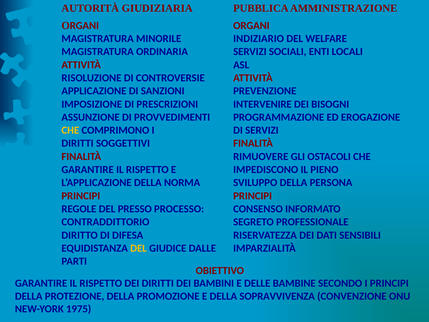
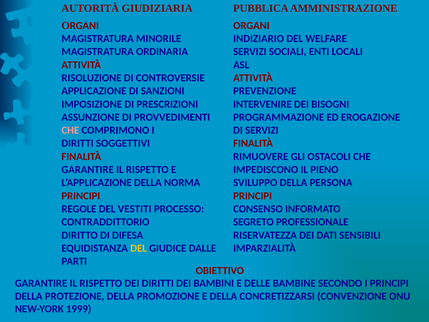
CHE at (70, 130) colour: yellow -> pink
PRESSO: PRESSO -> VESTITI
SOPRAVVIVENZA: SOPRAVVIVENZA -> CONCRETIZZARSI
1975: 1975 -> 1999
